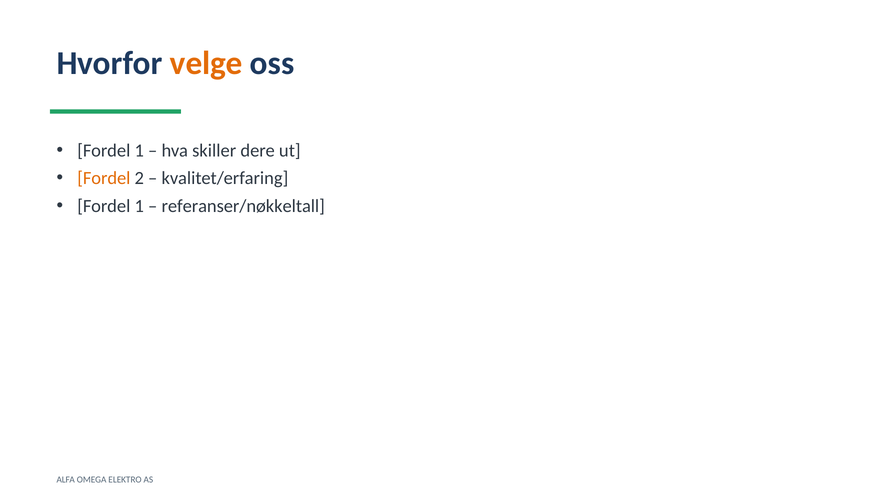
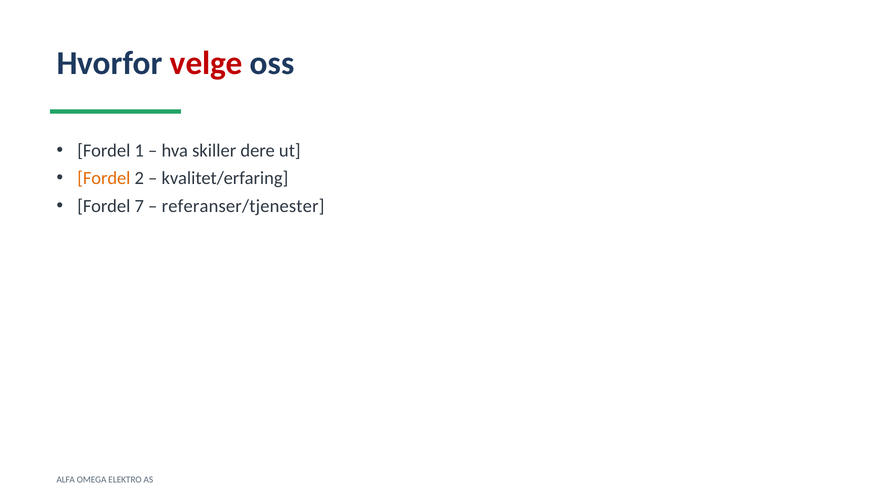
velge colour: orange -> red
1 at (139, 206): 1 -> 7
referanser/nøkkeltall: referanser/nøkkeltall -> referanser/tjenester
